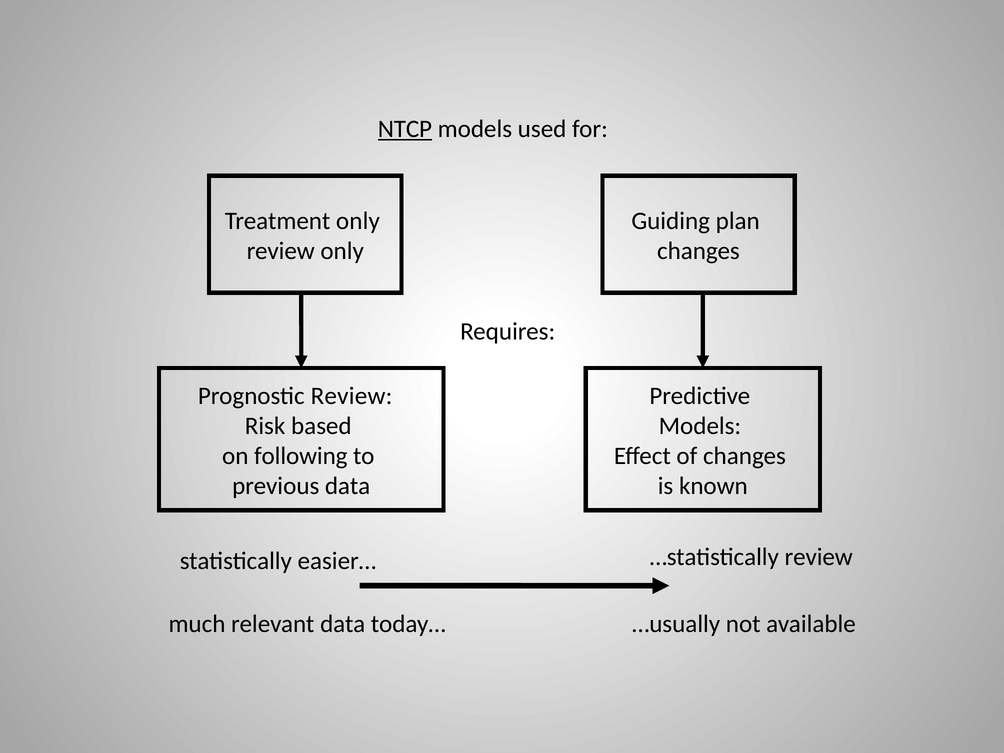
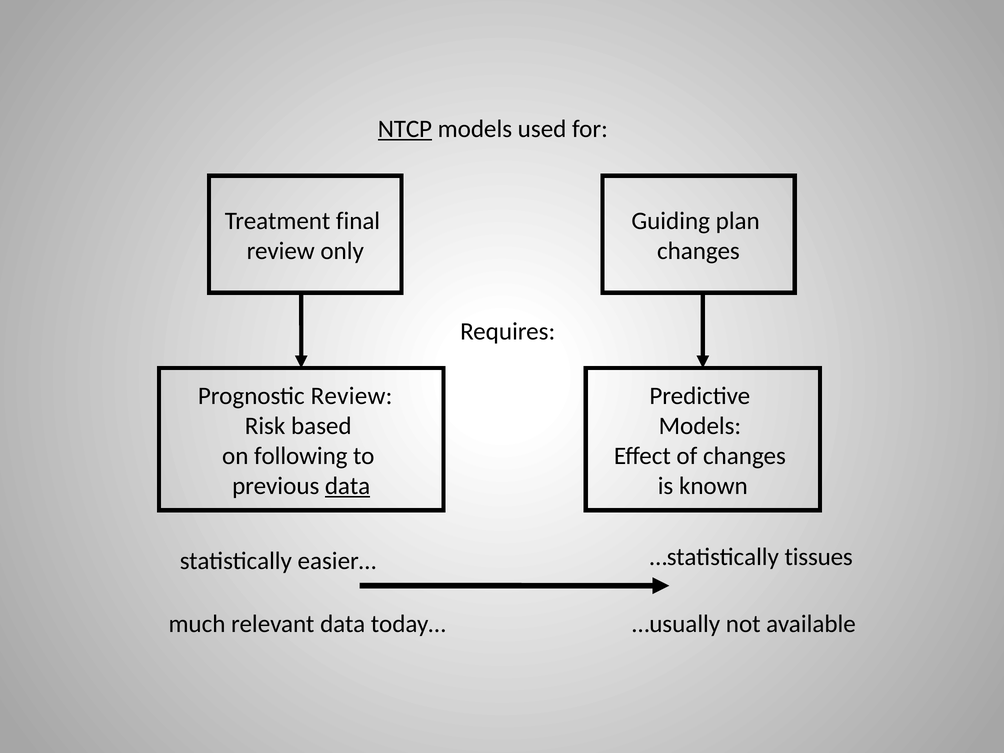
Treatment only: only -> final
data at (348, 486) underline: none -> present
…statistically review: review -> tissues
